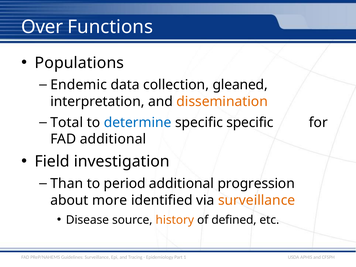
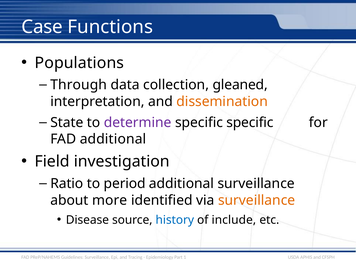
Over: Over -> Case
Endemic: Endemic -> Through
Total: Total -> State
determine colour: blue -> purple
Than: Than -> Ratio
additional progression: progression -> surveillance
history colour: orange -> blue
defined: defined -> include
